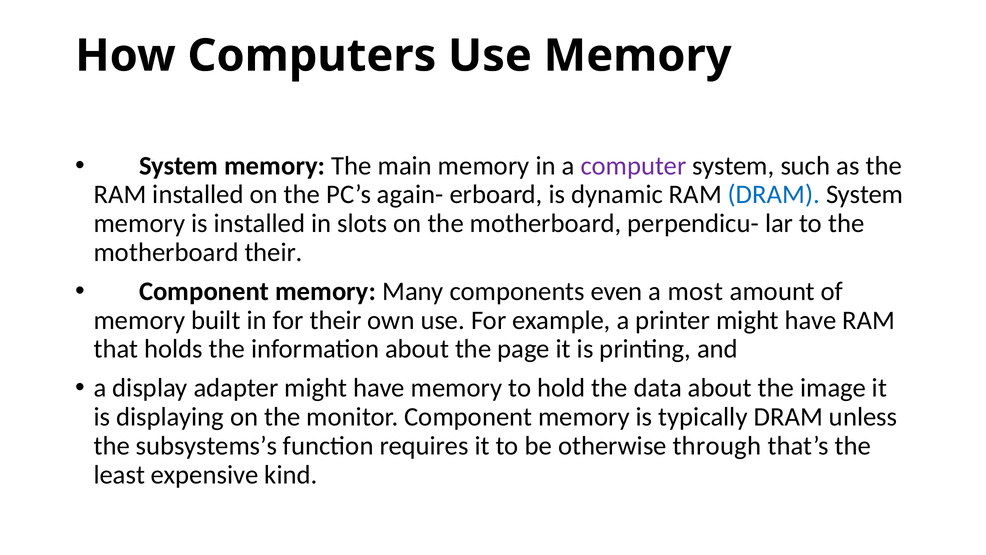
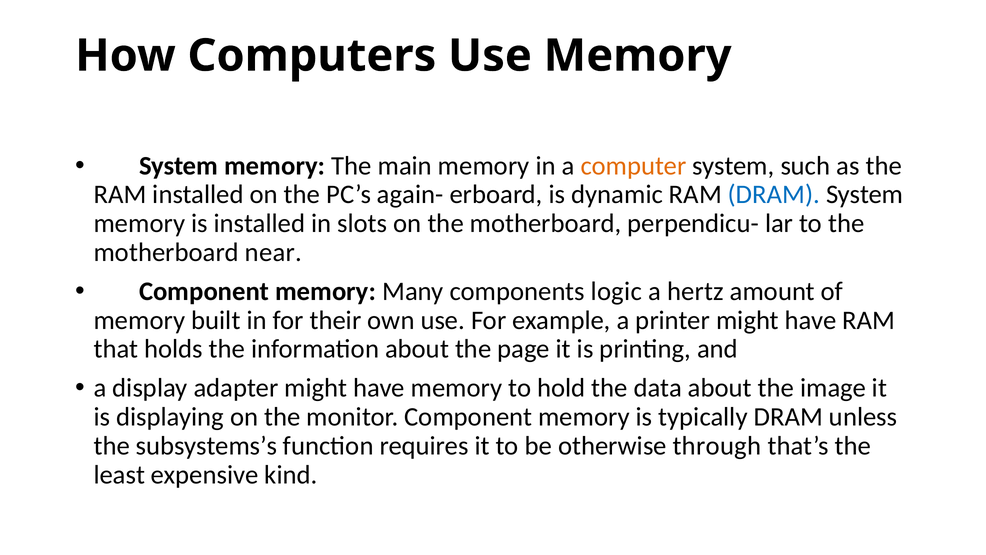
computer colour: purple -> orange
motherboard their: their -> near
even: even -> logic
most: most -> hertz
